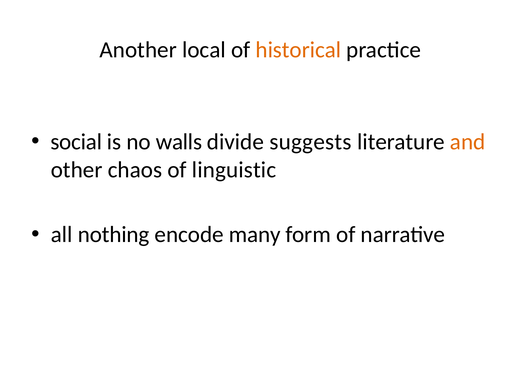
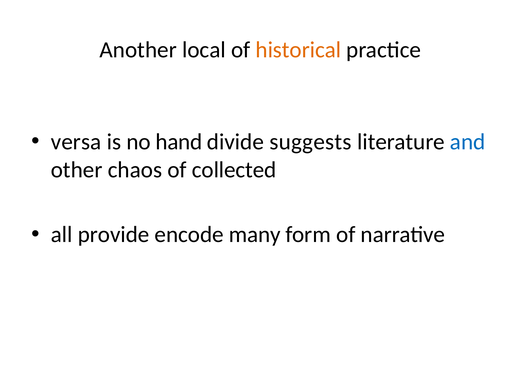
social: social -> versa
walls: walls -> hand
and colour: orange -> blue
linguistic: linguistic -> collected
nothing: nothing -> provide
